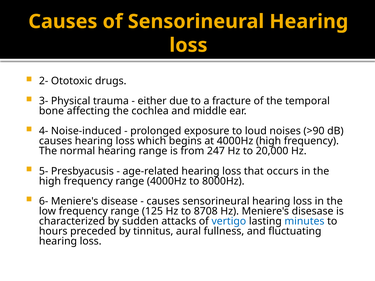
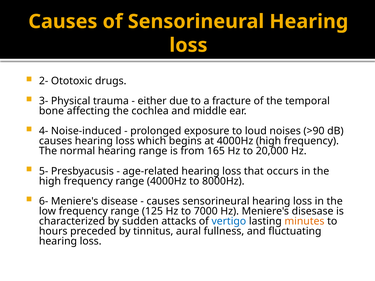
247: 247 -> 165
8708: 8708 -> 7000
minutes colour: blue -> orange
